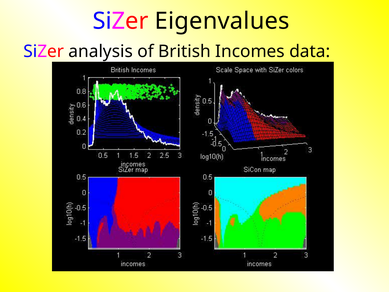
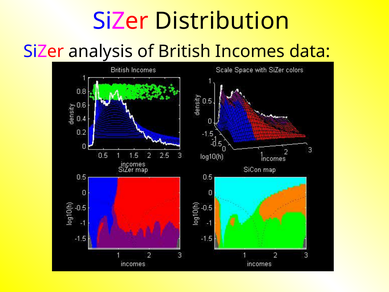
Eigenvalues: Eigenvalues -> Distribution
